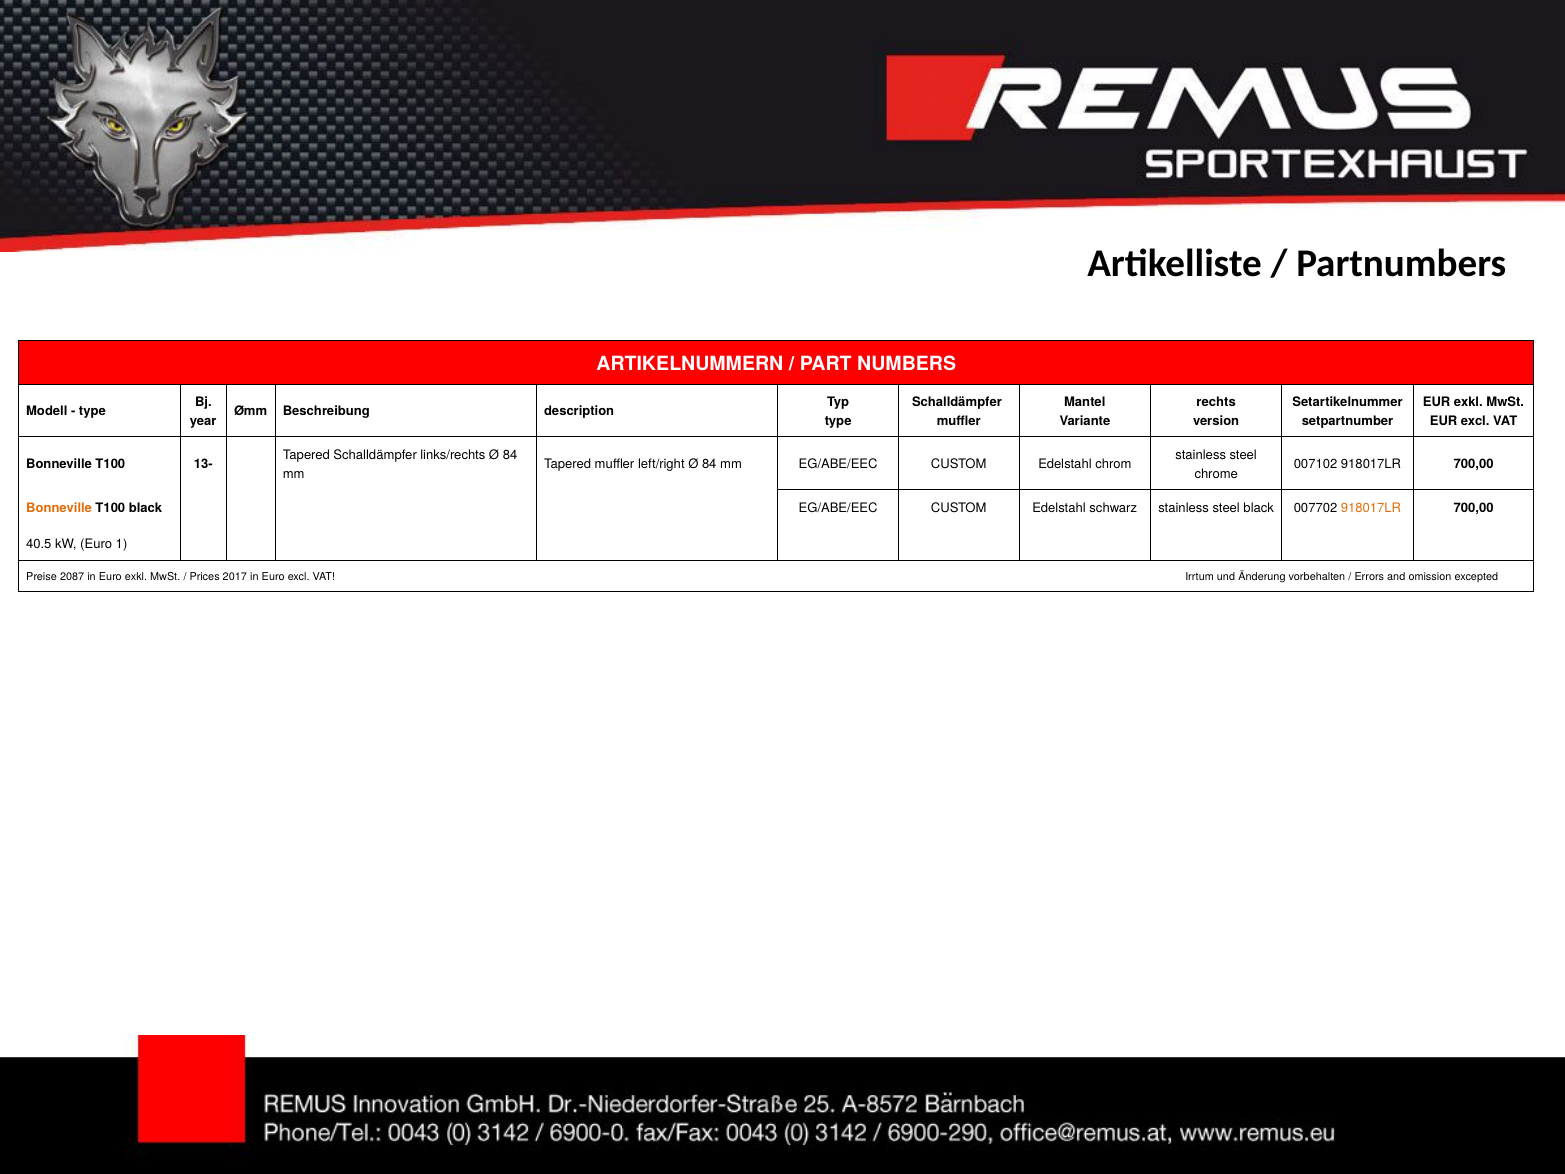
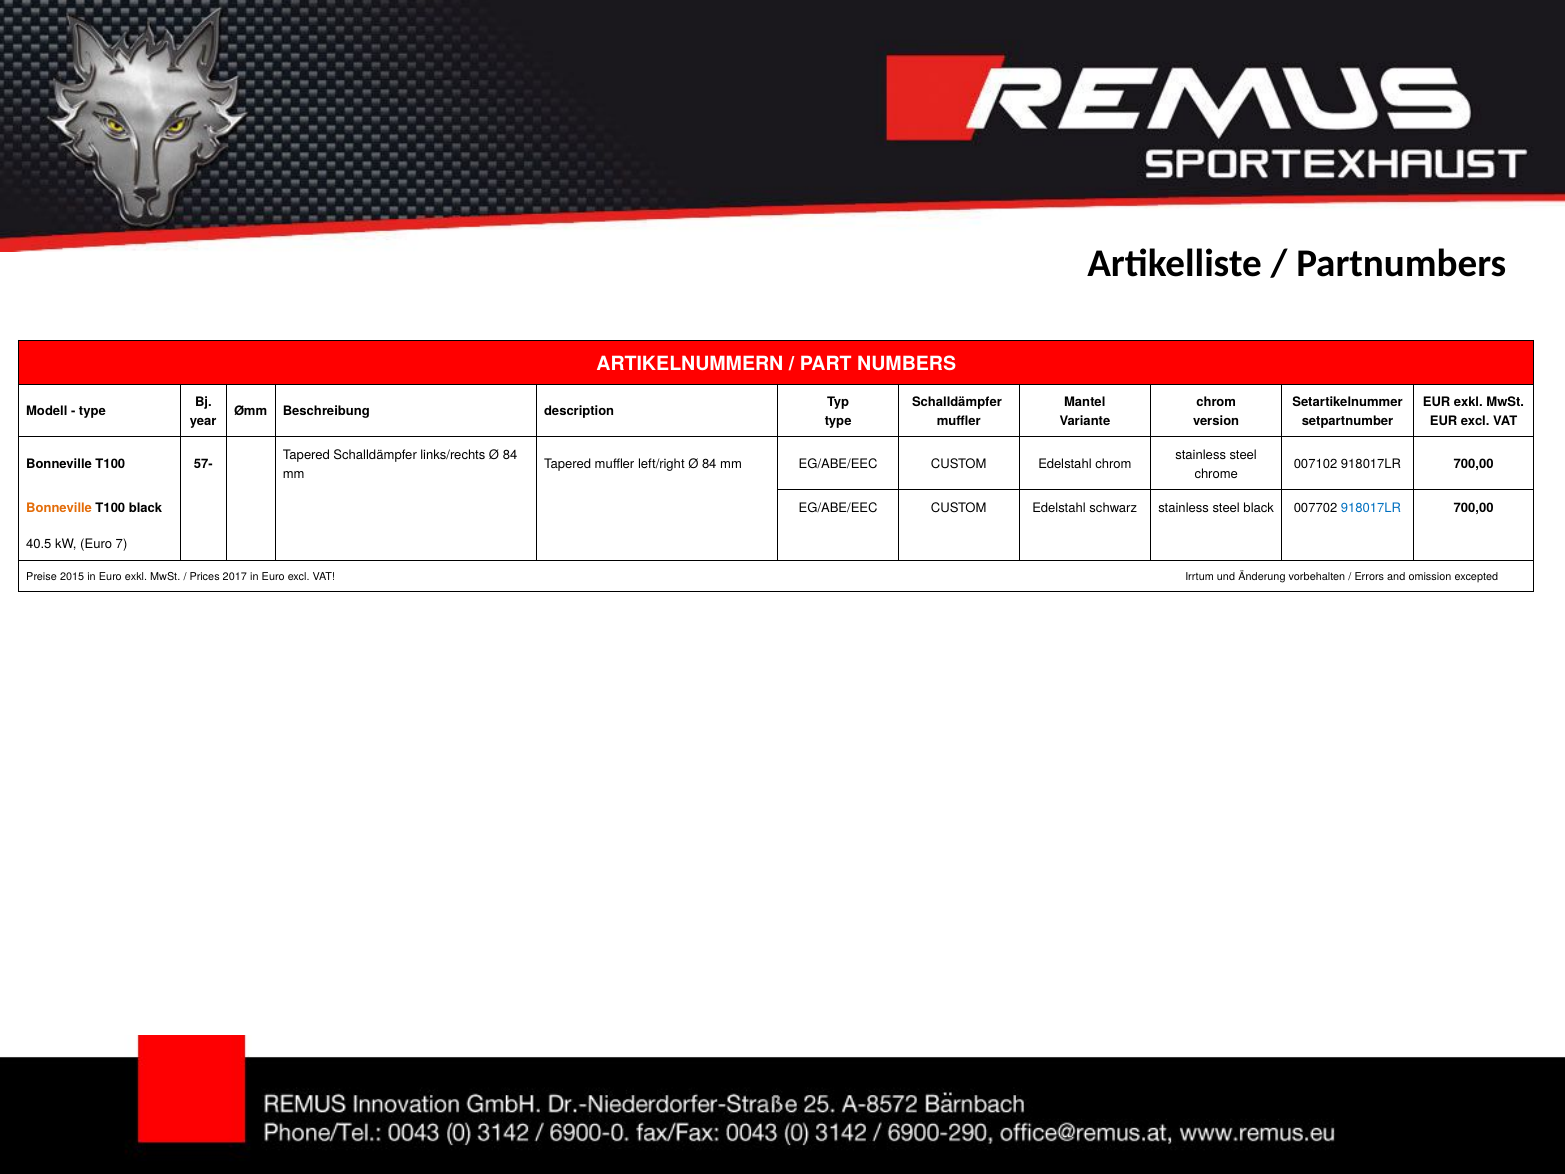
rechts at (1216, 402): rechts -> chrom
13-: 13- -> 57-
918017LR at (1371, 509) colour: orange -> blue
1: 1 -> 7
2087: 2087 -> 2015
